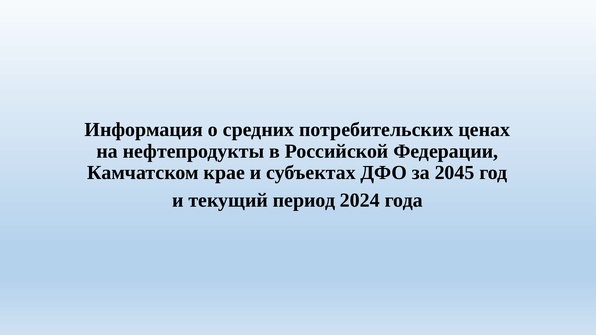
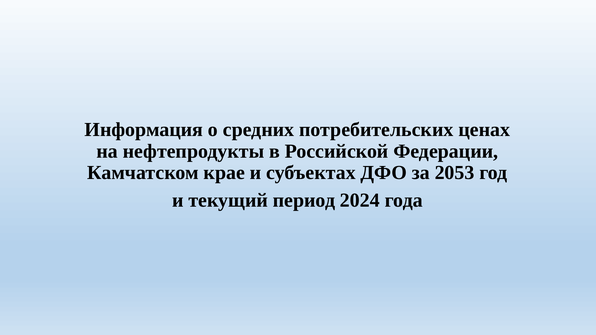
2045: 2045 -> 2053
